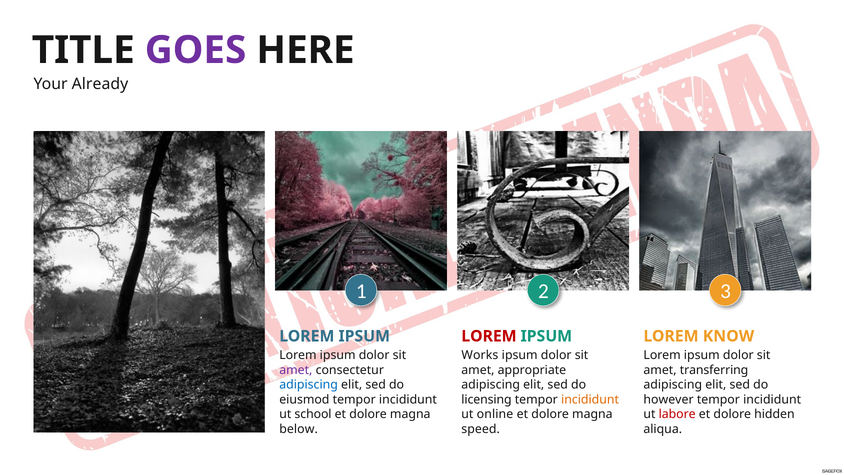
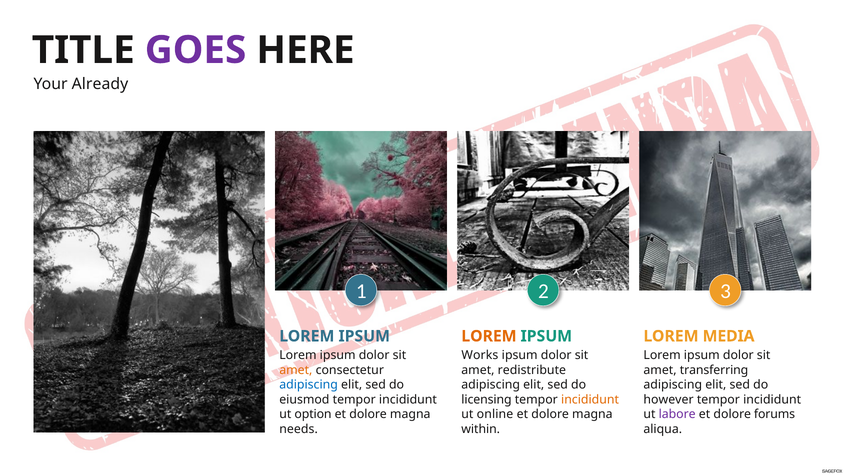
LOREM at (489, 336) colour: red -> orange
KNOW: KNOW -> MEDIA
amet at (296, 370) colour: purple -> orange
appropriate: appropriate -> redistribute
school: school -> option
labore colour: red -> purple
hidden: hidden -> forums
below: below -> needs
speed: speed -> within
